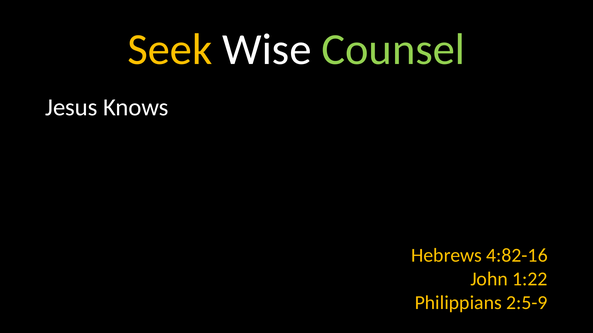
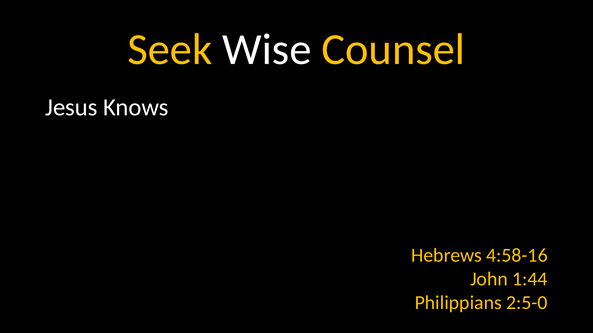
Counsel colour: light green -> yellow
4:82-16: 4:82-16 -> 4:58-16
1:22: 1:22 -> 1:44
2:5-9: 2:5-9 -> 2:5-0
